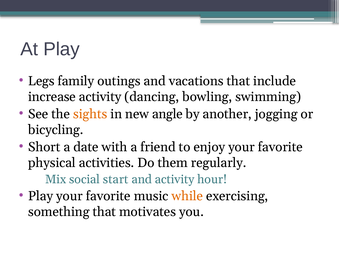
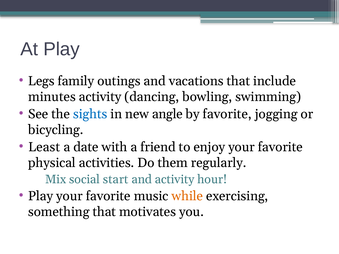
increase: increase -> minutes
sights colour: orange -> blue
by another: another -> favorite
Short: Short -> Least
